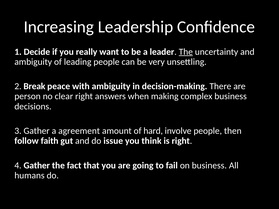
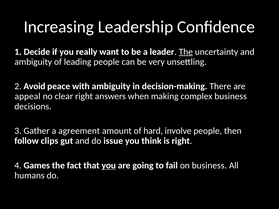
Break: Break -> Avoid
person: person -> appeal
faith: faith -> clips
4 Gather: Gather -> Games
you at (109, 166) underline: none -> present
